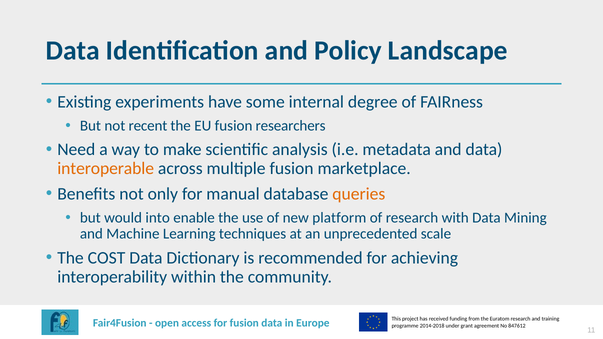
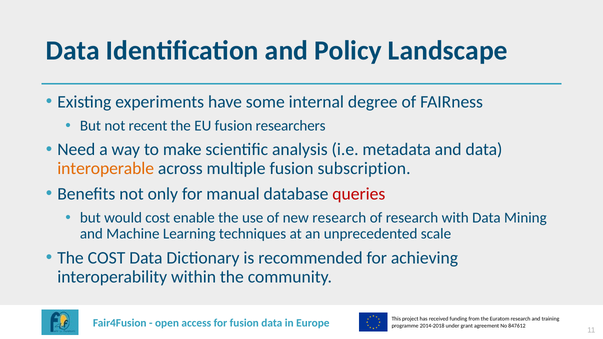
marketplace: marketplace -> subscription
queries colour: orange -> red
would into: into -> cost
new platform: platform -> research
